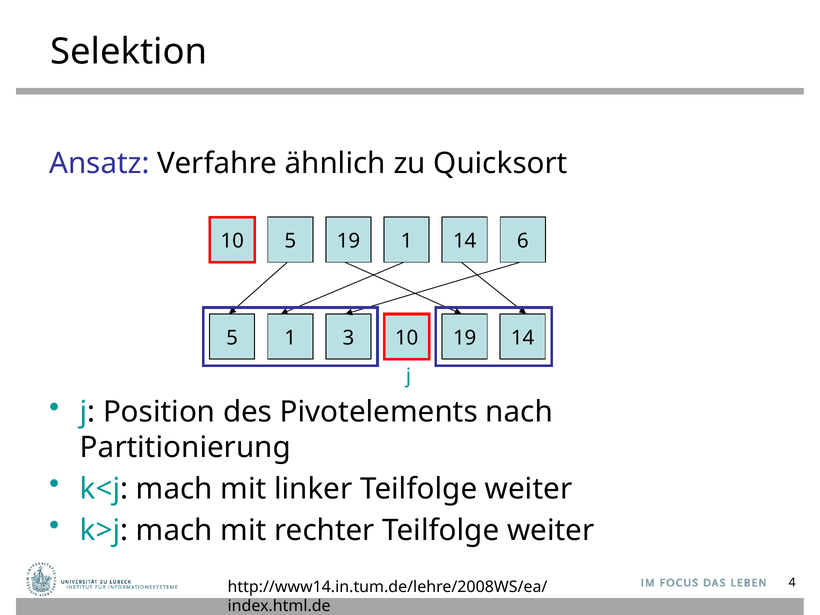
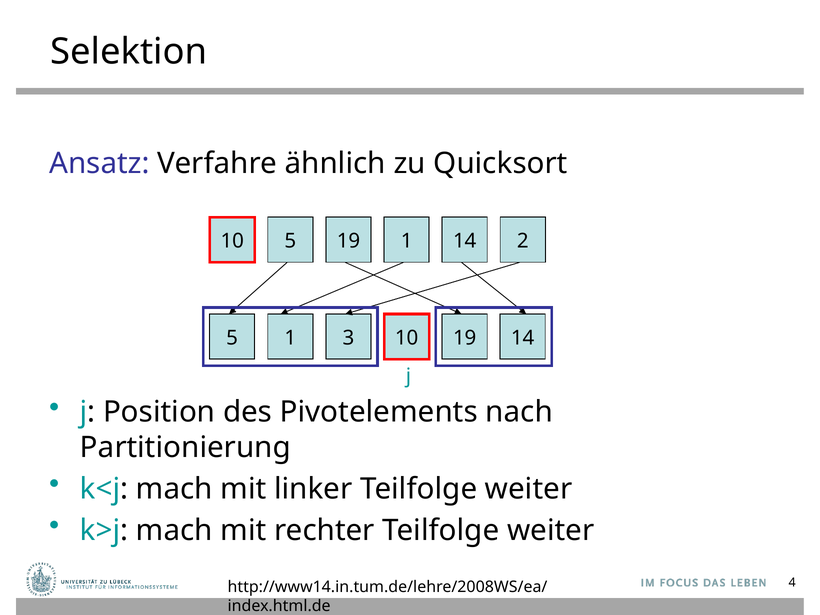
6: 6 -> 2
